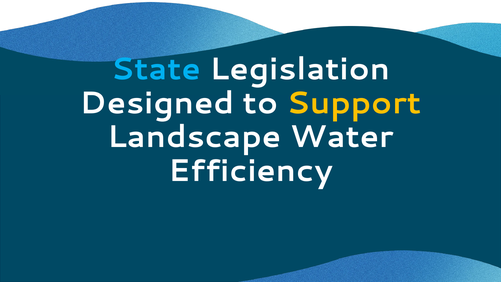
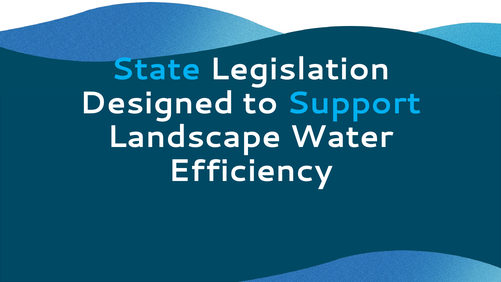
Support colour: yellow -> light blue
